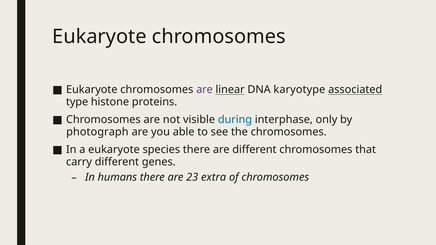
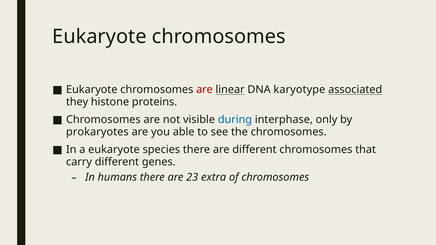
are at (204, 90) colour: purple -> red
type: type -> they
photograph: photograph -> prokaryotes
